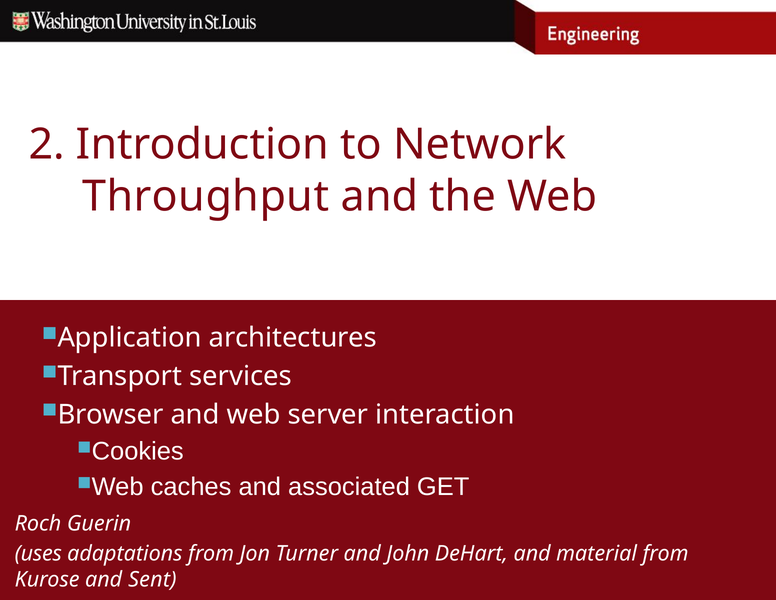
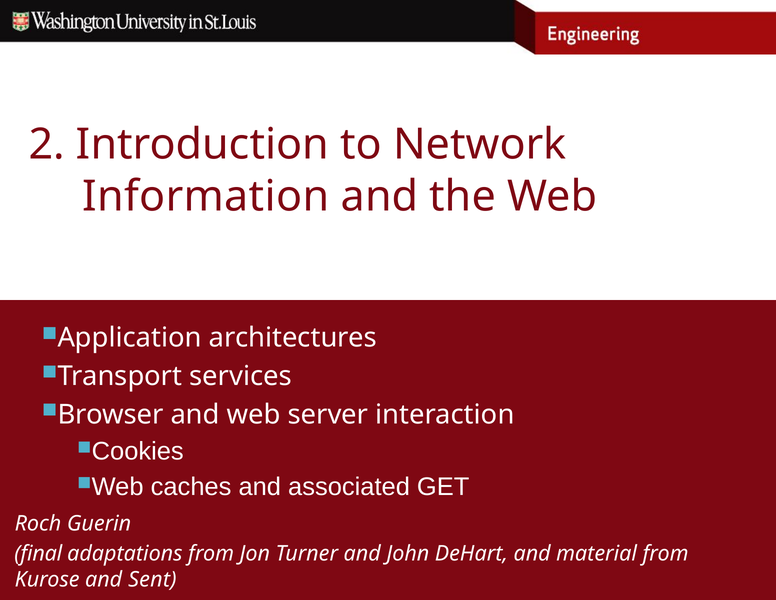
Throughput: Throughput -> Information
uses: uses -> final
